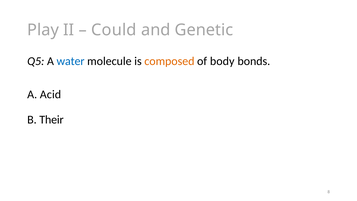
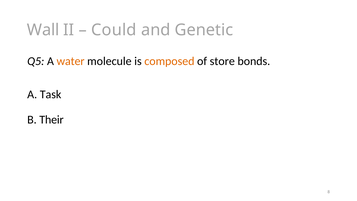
Play: Play -> Wall
water colour: blue -> orange
body: body -> store
Acid: Acid -> Task
